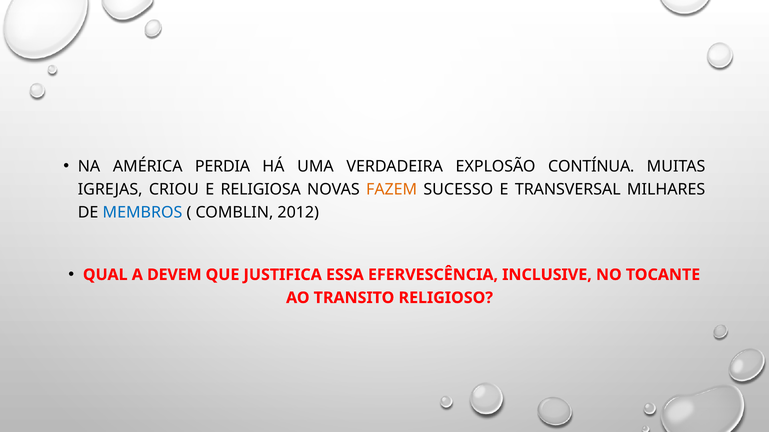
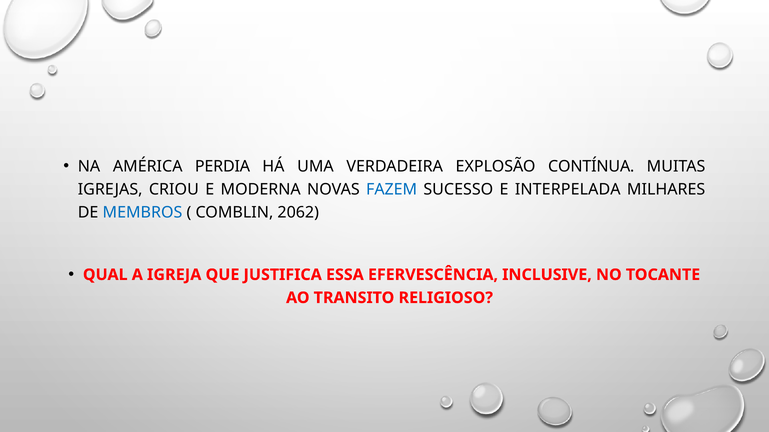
RELIGIOSA: RELIGIOSA -> MODERNA
FAZEM colour: orange -> blue
TRANSVERSAL: TRANSVERSAL -> INTERPELADA
2012: 2012 -> 2062
DEVEM: DEVEM -> IGREJA
